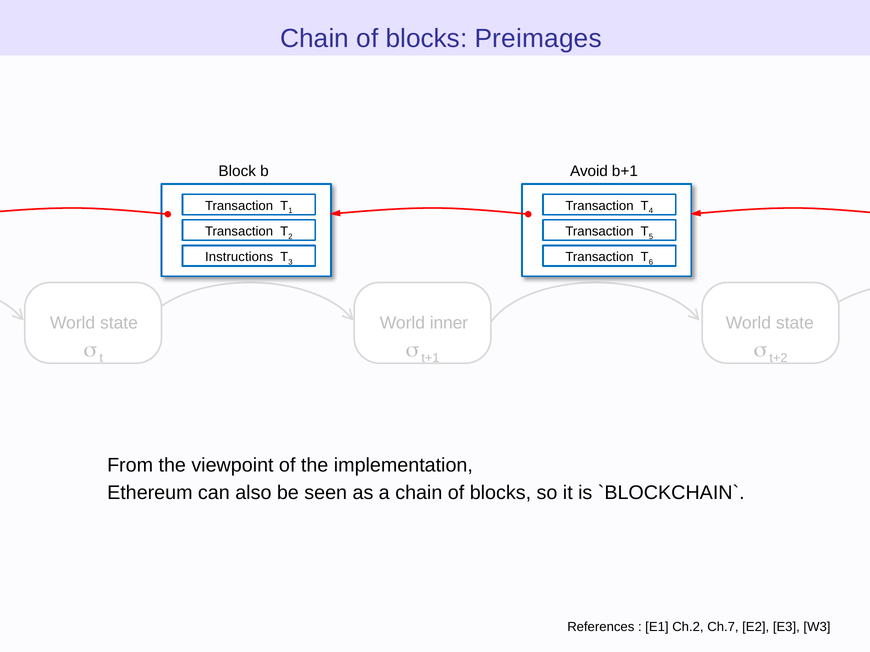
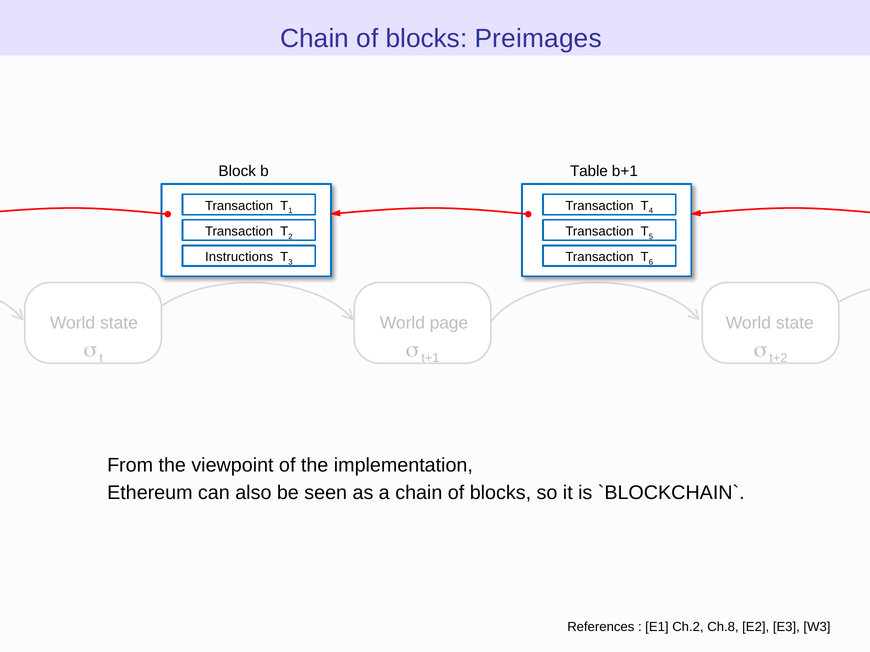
Avoid: Avoid -> Table
inner: inner -> page
Ch.7: Ch.7 -> Ch.8
